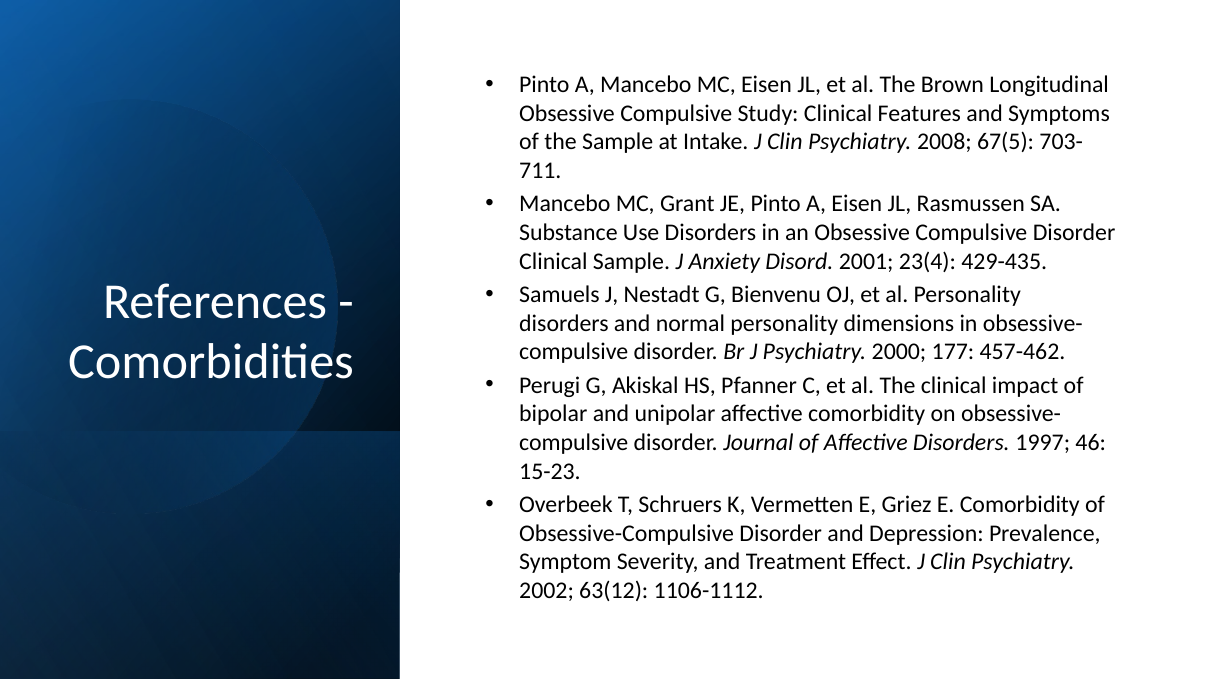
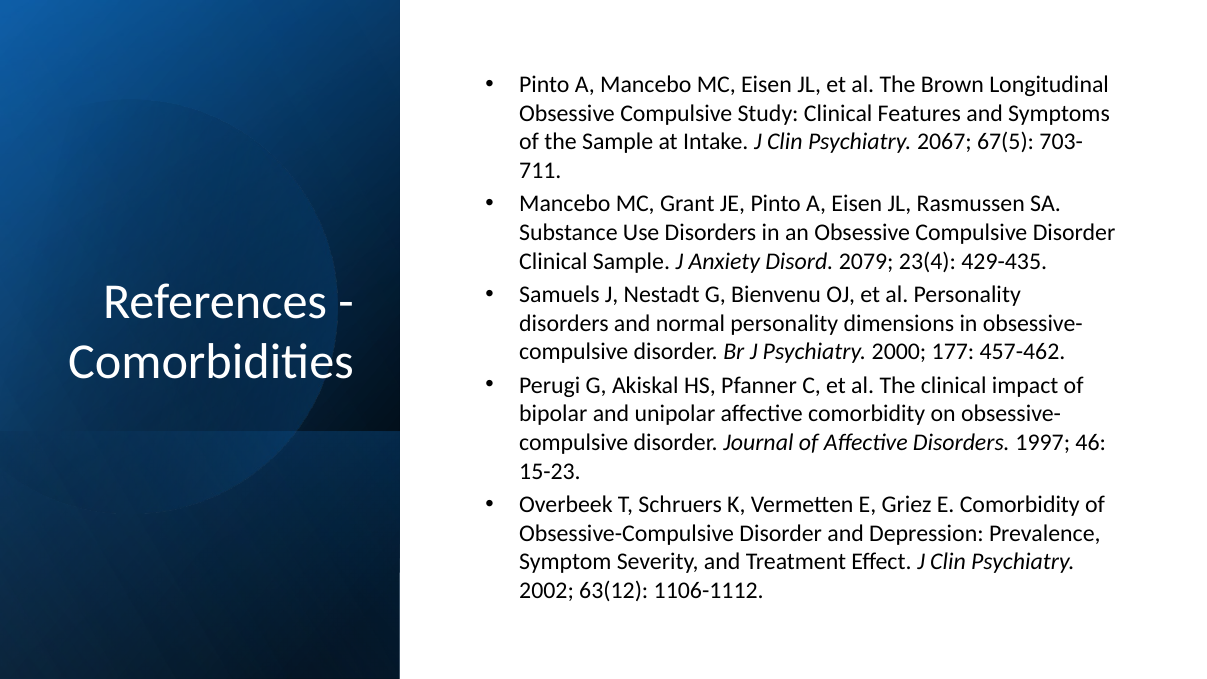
2008: 2008 -> 2067
2001: 2001 -> 2079
